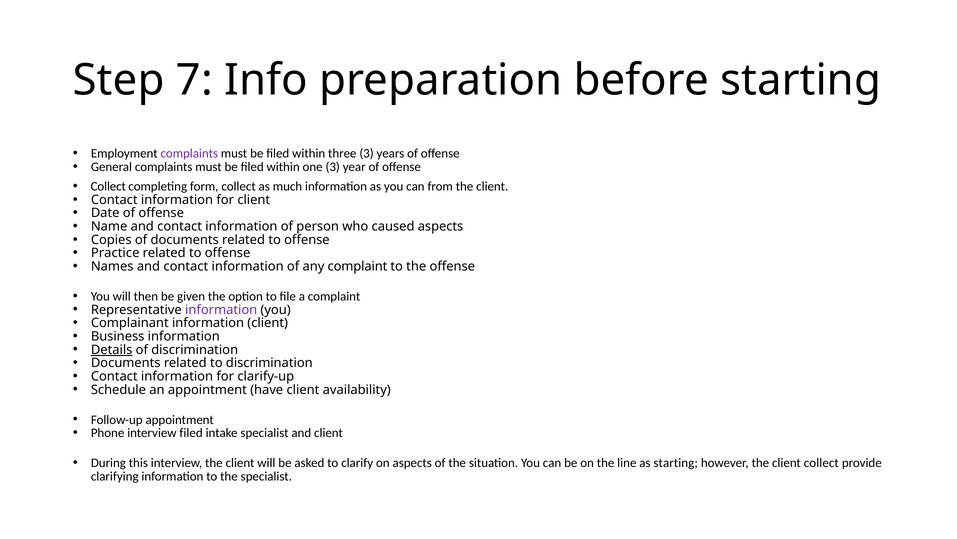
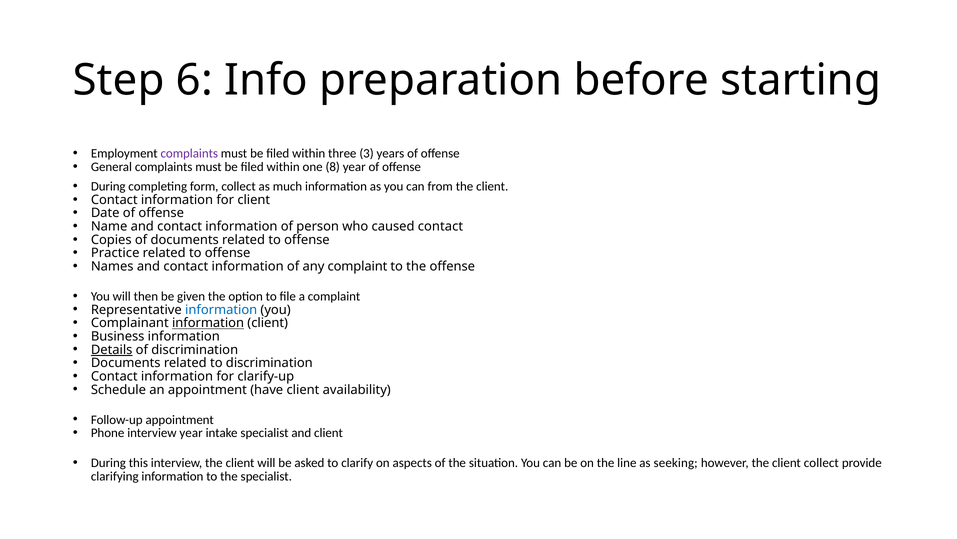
7: 7 -> 6
one 3: 3 -> 8
Collect at (108, 186): Collect -> During
caused aspects: aspects -> contact
information at (221, 309) colour: purple -> blue
information at (208, 323) underline: none -> present
interview filed: filed -> year
as starting: starting -> seeking
